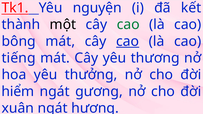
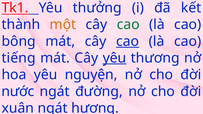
nguyện: nguyện -> thưởng
một colour: black -> orange
yêu at (114, 58) underline: none -> present
thưởng: thưởng -> nguyện
hiểm: hiểm -> nước
gương: gương -> đường
